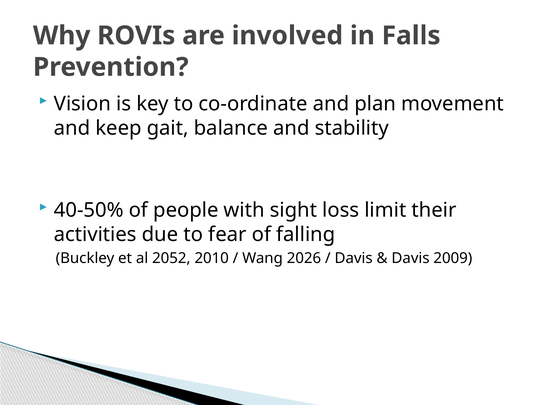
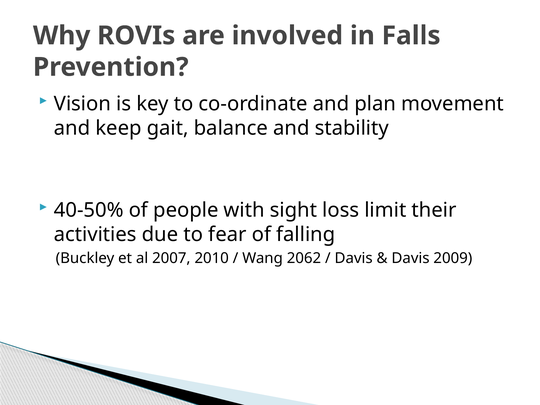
2052: 2052 -> 2007
2026: 2026 -> 2062
